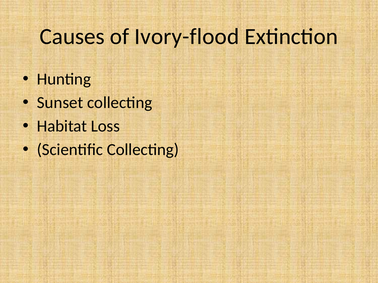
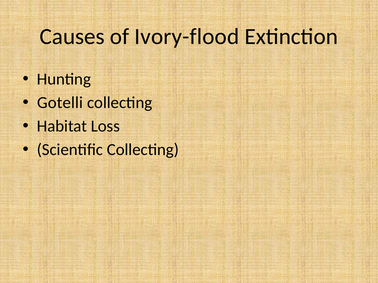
Sunset: Sunset -> Gotelli
